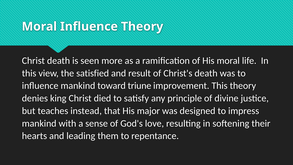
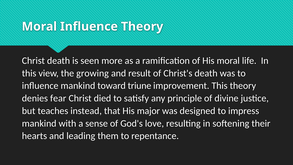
satisfied: satisfied -> growing
king: king -> fear
